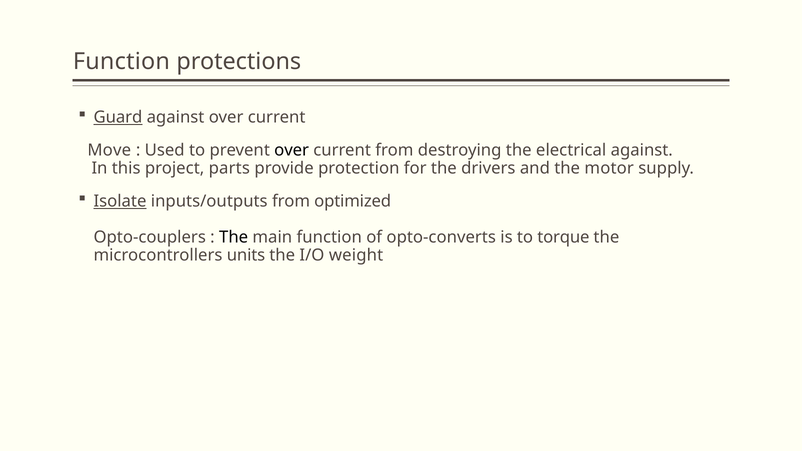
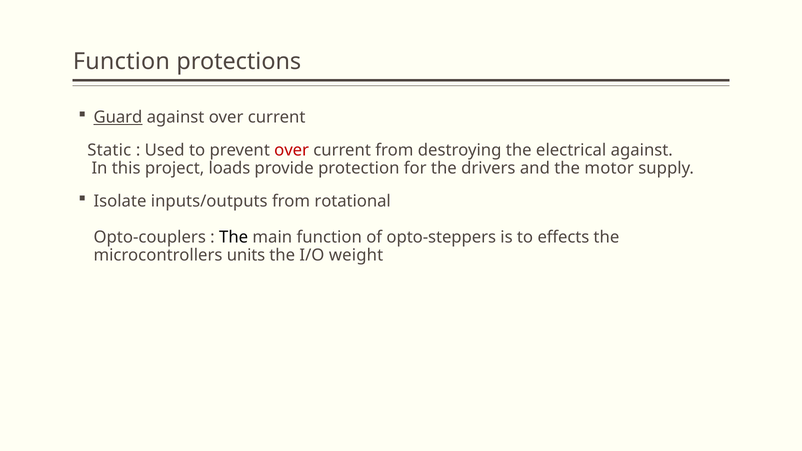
Move: Move -> Static
over at (292, 150) colour: black -> red
parts: parts -> loads
Isolate underline: present -> none
optimized: optimized -> rotational
opto-converts: opto-converts -> opto-steppers
torque: torque -> effects
